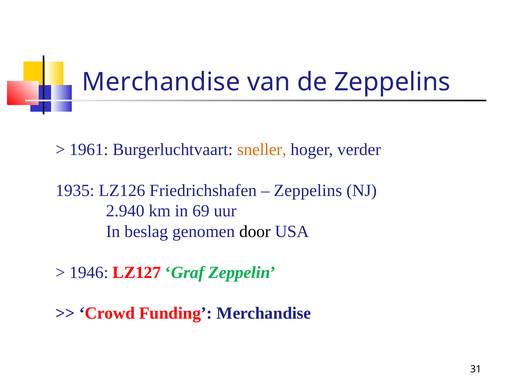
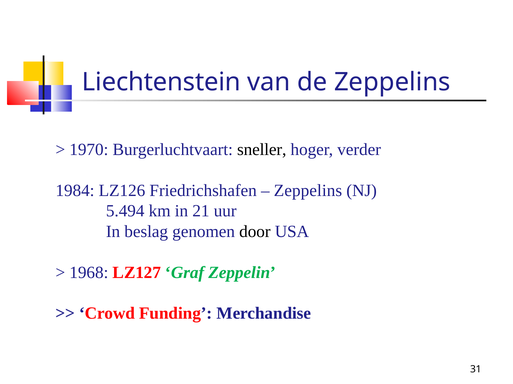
Merchandise at (161, 82): Merchandise -> Liechtenstein
1961: 1961 -> 1970
sneller colour: orange -> black
1935: 1935 -> 1984
2.940: 2.940 -> 5.494
69: 69 -> 21
1946: 1946 -> 1968
